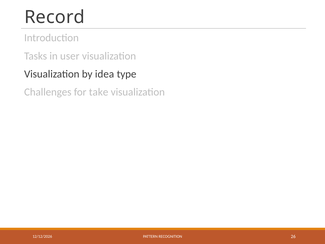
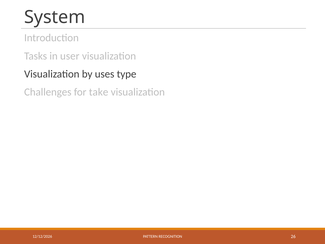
Record: Record -> System
idea: idea -> uses
